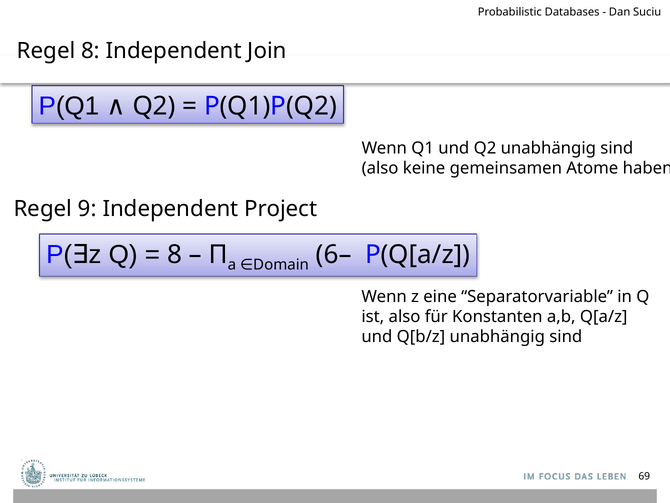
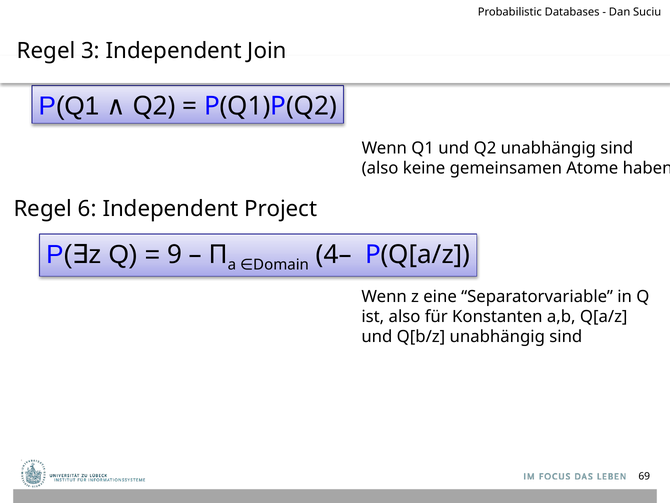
Regel 8: 8 -> 3
9: 9 -> 6
8 at (175, 255): 8 -> 9
6–: 6– -> 4–
